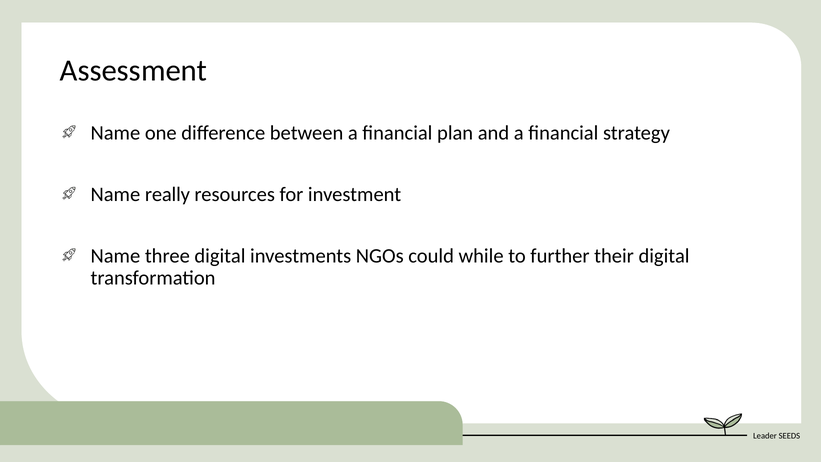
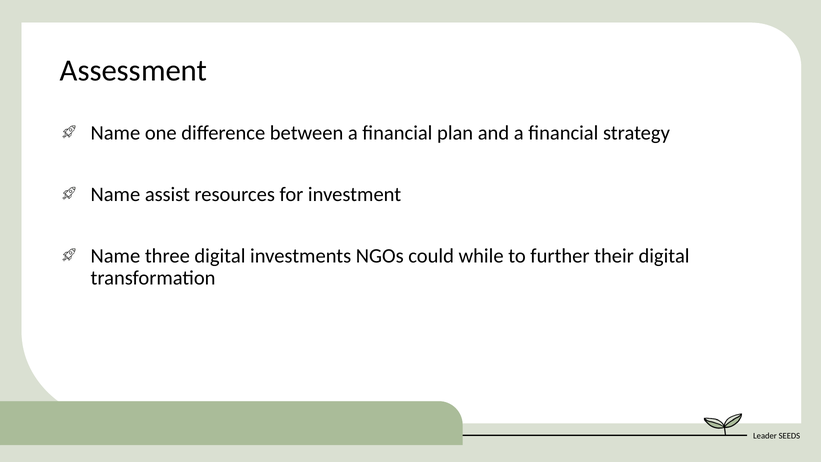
really: really -> assist
